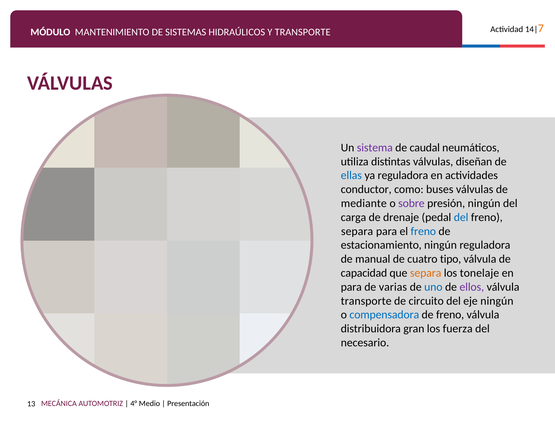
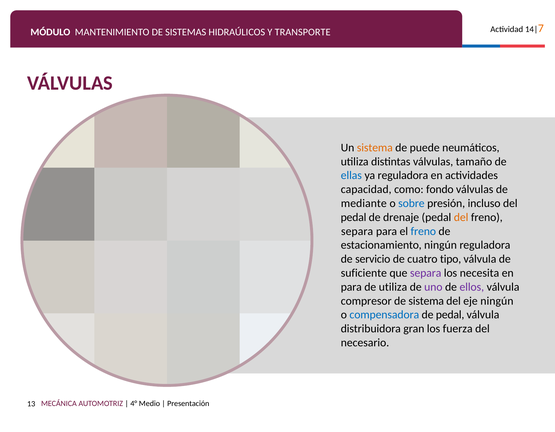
sistema at (375, 147) colour: purple -> orange
caudal: caudal -> puede
diseñan: diseñan -> tamaño
conductor: conductor -> capacidad
buses: buses -> fondo
sobre colour: purple -> blue
presión ningún: ningún -> incluso
carga at (353, 217): carga -> pedal
del at (461, 217) colour: blue -> orange
manual: manual -> servicio
capacidad: capacidad -> suficiente
separa at (426, 273) colour: orange -> purple
tonelaje: tonelaje -> necesita
de varias: varias -> utiliza
uno colour: blue -> purple
transporte at (366, 301): transporte -> compresor
de circuito: circuito -> sistema
de freno: freno -> pedal
